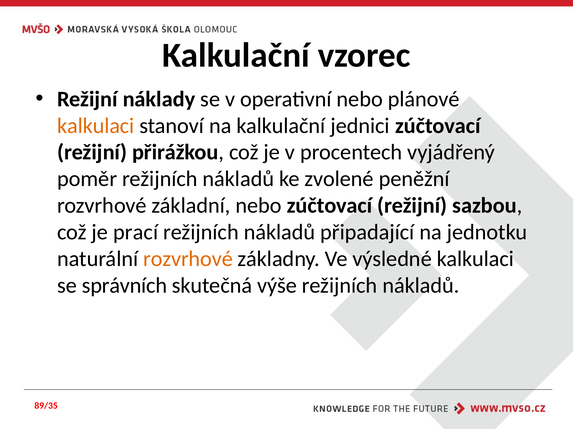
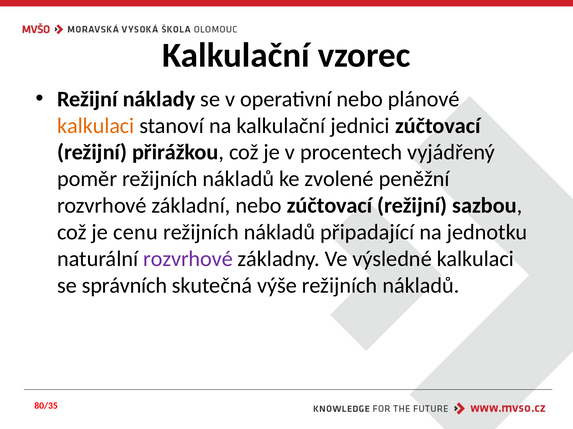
prací: prací -> cenu
rozvrhové at (188, 259) colour: orange -> purple
89/35: 89/35 -> 80/35
